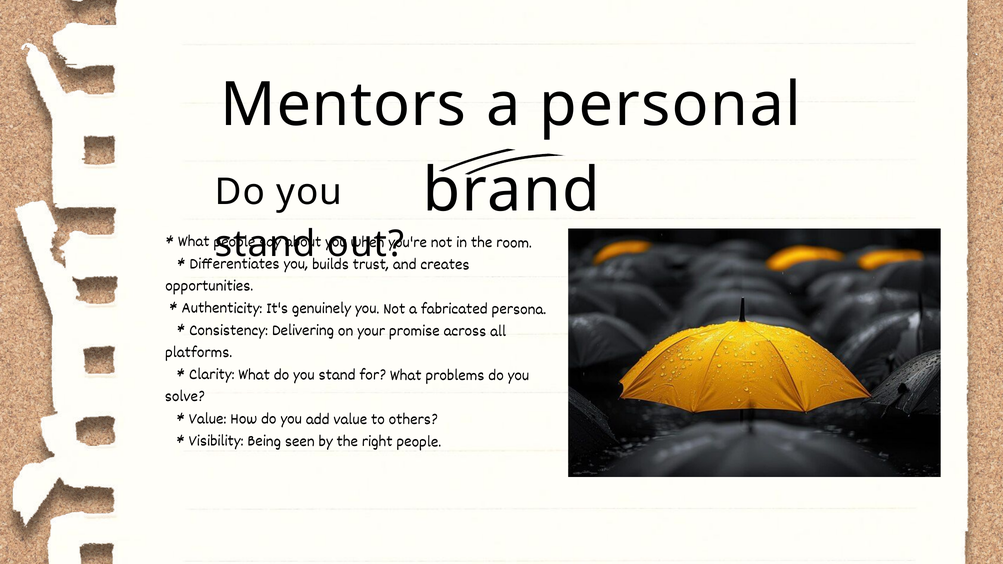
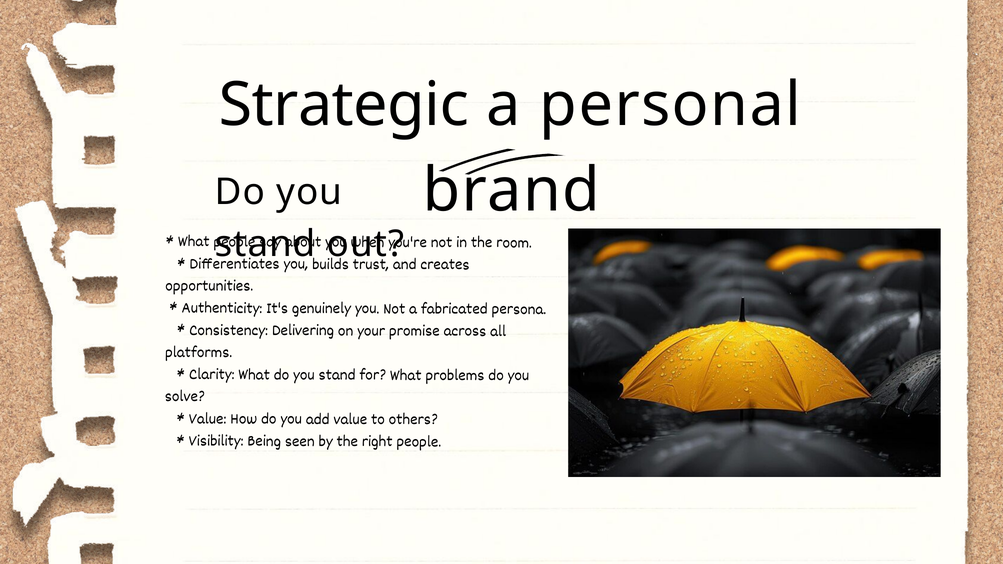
Mentors: Mentors -> Strategic
